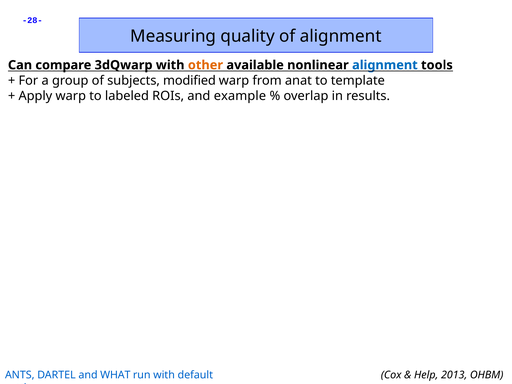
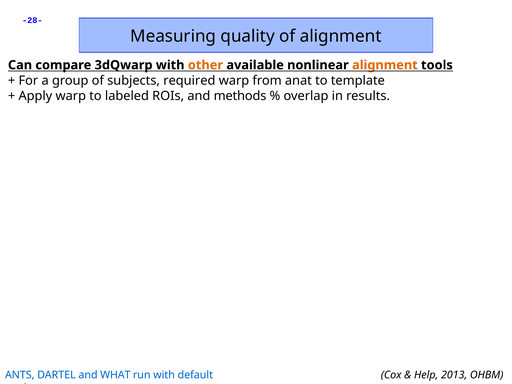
alignment at (385, 65) colour: blue -> orange
modified: modified -> required
example: example -> methods
